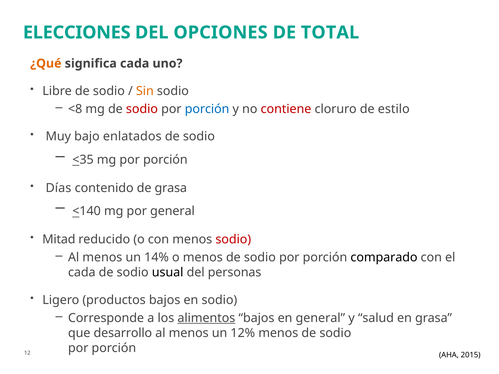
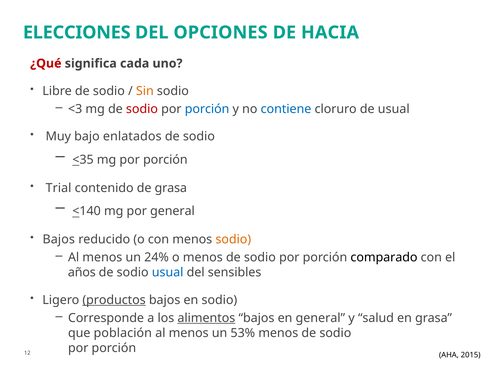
TOTAL: TOTAL -> HACIA
¿Qué colour: orange -> red
<8: <8 -> <3
contiene colour: red -> blue
de estilo: estilo -> usual
Días: Días -> Trial
Mitad at (59, 240): Mitad -> Bajos
sodio at (233, 240) colour: red -> orange
14%: 14% -> 24%
cada at (82, 273): cada -> años
usual at (168, 273) colour: black -> blue
personas: personas -> sensibles
productos underline: none -> present
desarrollo: desarrollo -> población
12%: 12% -> 53%
